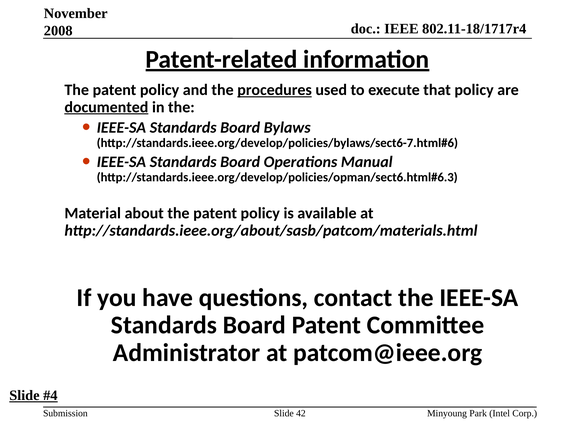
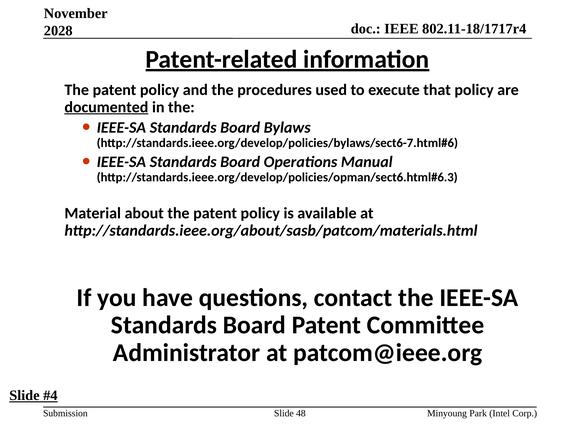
2008: 2008 -> 2028
procedures underline: present -> none
42: 42 -> 48
